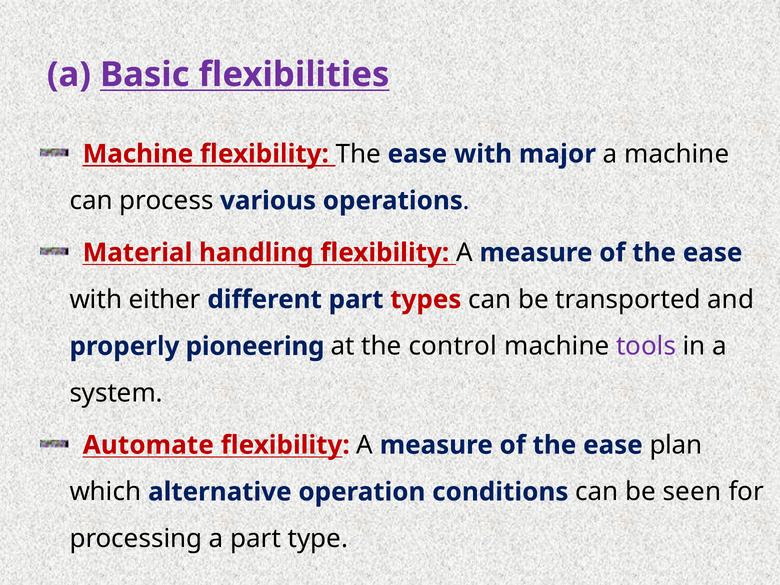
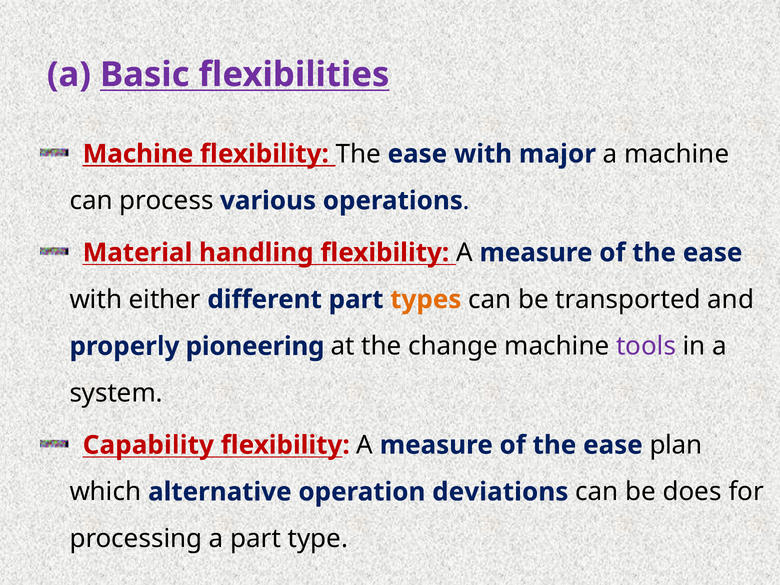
types colour: red -> orange
control: control -> change
Automate: Automate -> Capability
conditions: conditions -> deviations
seen: seen -> does
